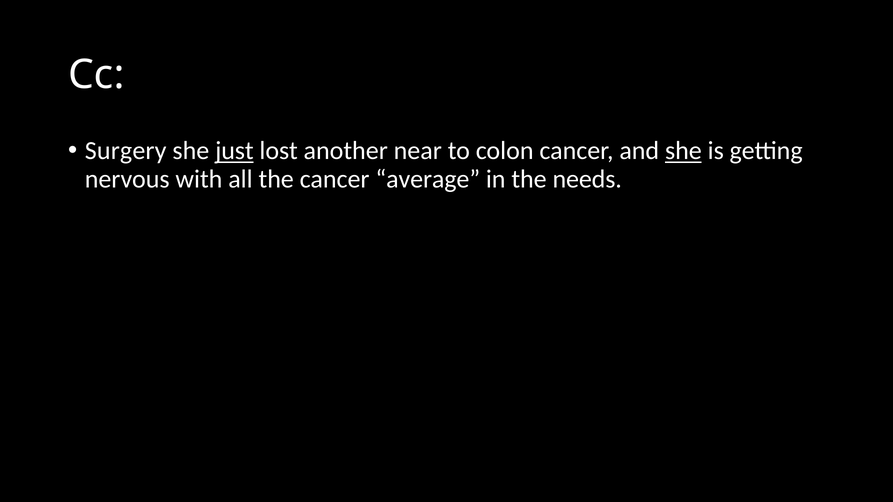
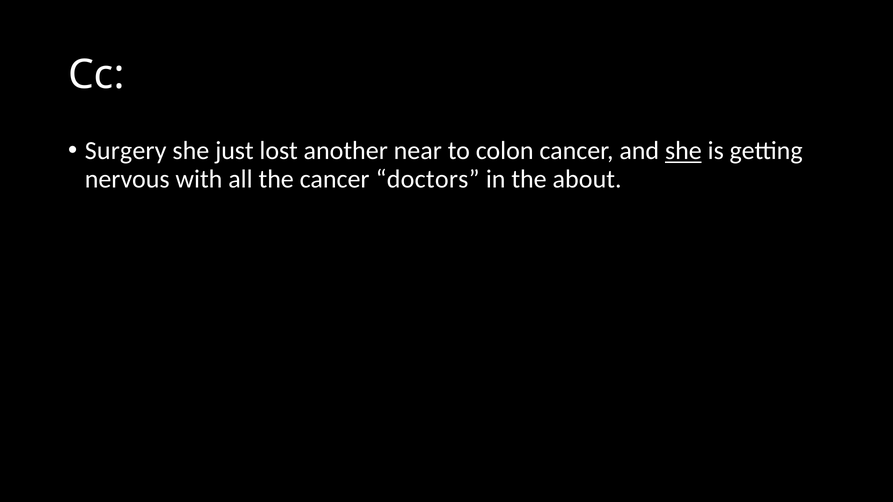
just underline: present -> none
average: average -> doctors
needs: needs -> about
